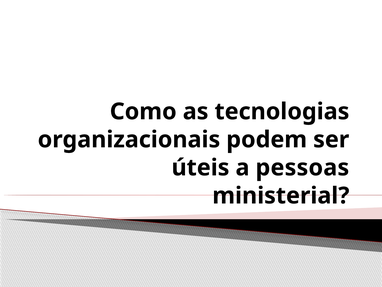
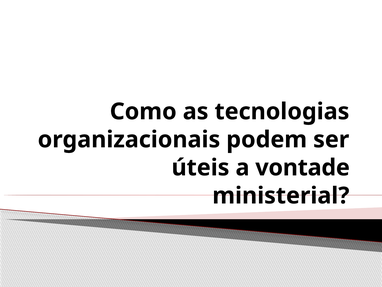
pessoas: pessoas -> vontade
